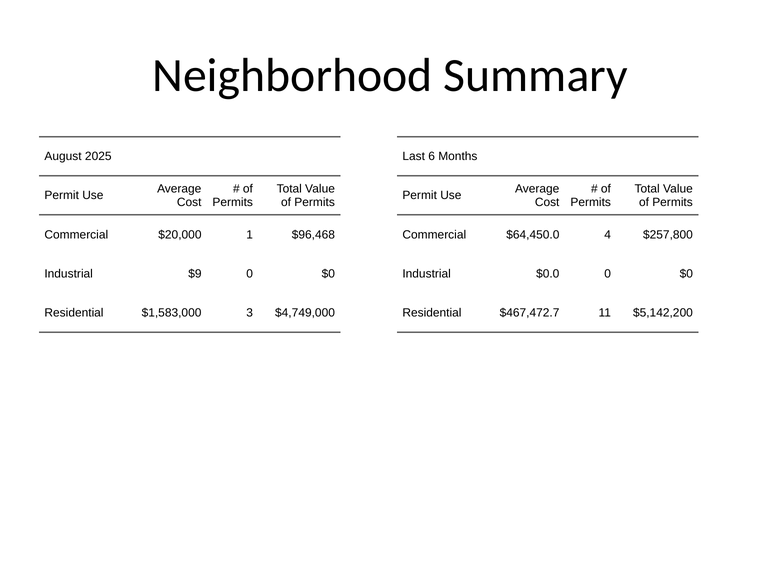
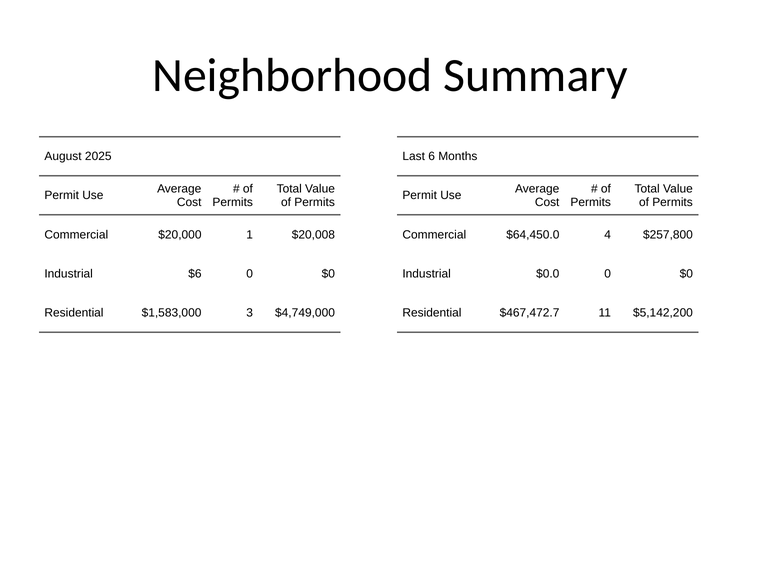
$96,468: $96,468 -> $20,008
$9: $9 -> $6
